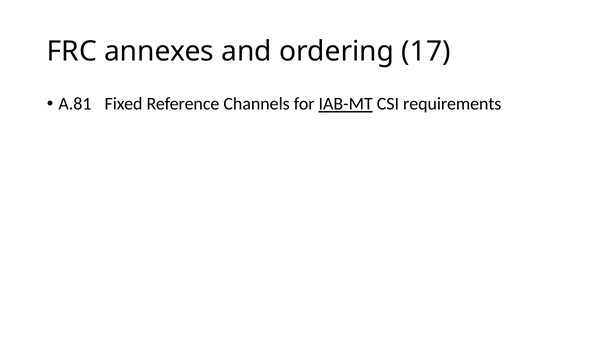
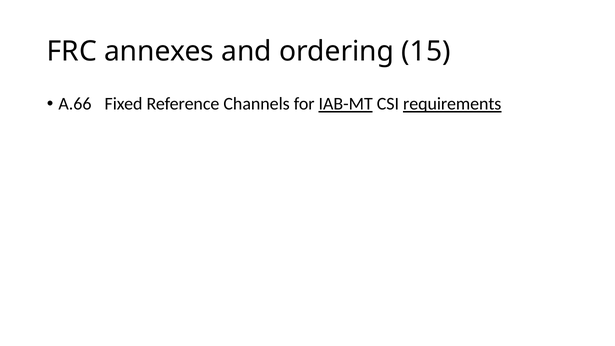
17: 17 -> 15
A.81: A.81 -> A.66
requirements underline: none -> present
